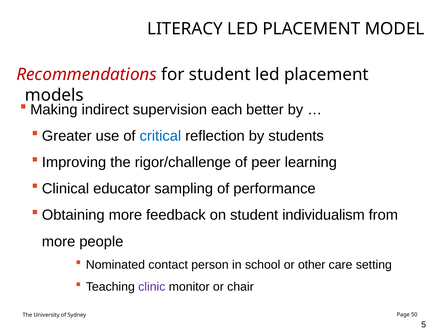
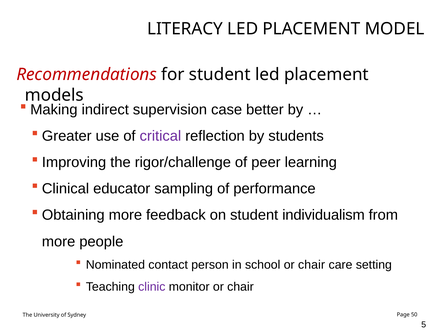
each: each -> case
critical colour: blue -> purple
school or other: other -> chair
